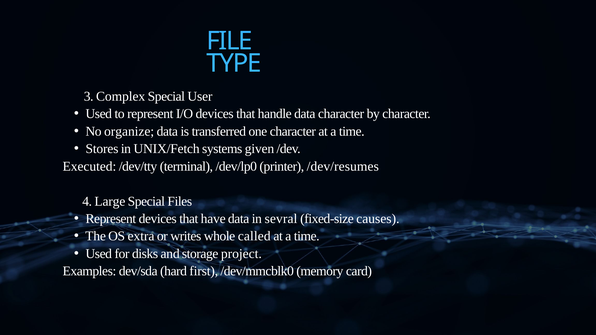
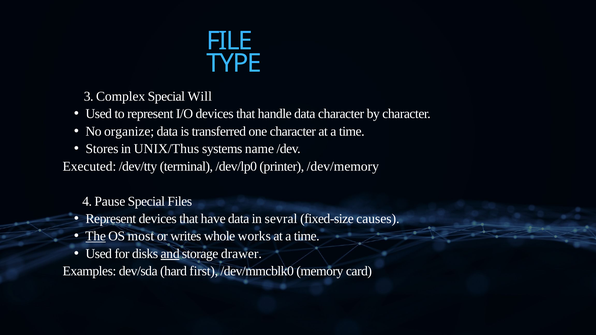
User: User -> Will
UNIX/Fetch: UNIX/Fetch -> UNIX/Thus
given: given -> name
/dev/resumes: /dev/resumes -> /dev/memory
Large: Large -> Pause
The underline: none -> present
extra: extra -> most
called: called -> works
and underline: none -> present
project: project -> drawer
